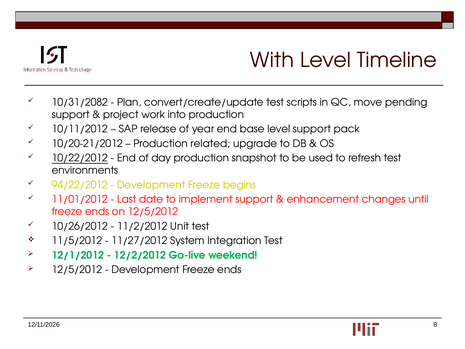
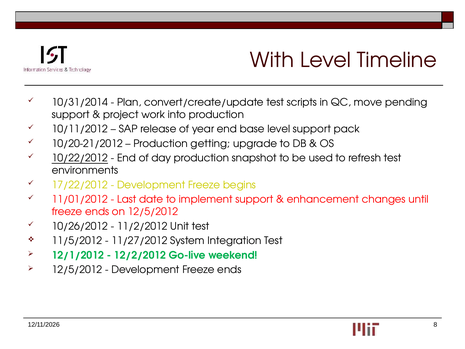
10/31/2082: 10/31/2082 -> 10/31/2014
related: related -> getting
94/22/2012: 94/22/2012 -> 17/22/2012
